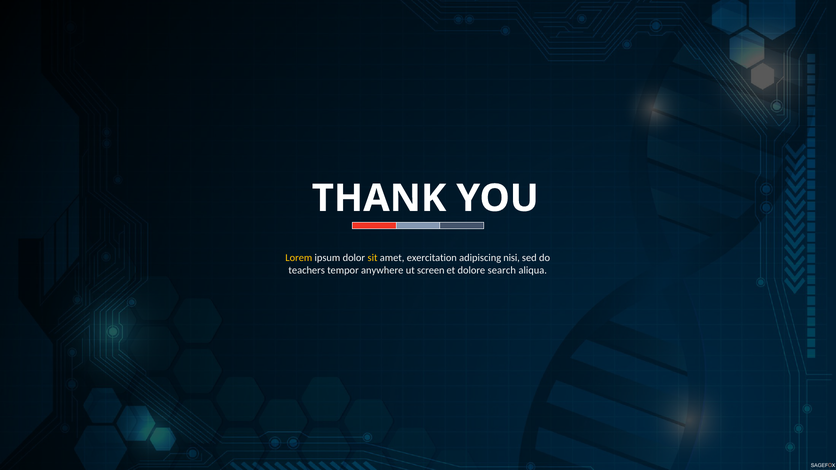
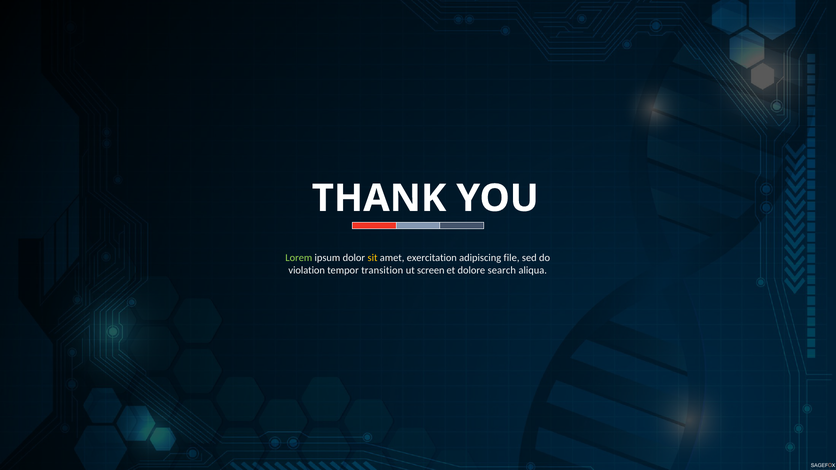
Lorem colour: yellow -> light green
nisi: nisi -> file
teachers: teachers -> violation
anywhere: anywhere -> transition
